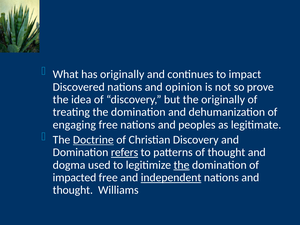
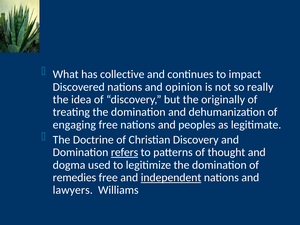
has originally: originally -> collective
prove: prove -> really
Doctrine underline: present -> none
the at (182, 165) underline: present -> none
impacted: impacted -> remedies
thought at (73, 190): thought -> lawyers
